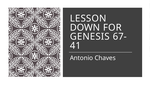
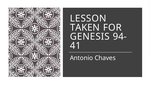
DOWN: DOWN -> TAKEN
67-: 67- -> 94-
